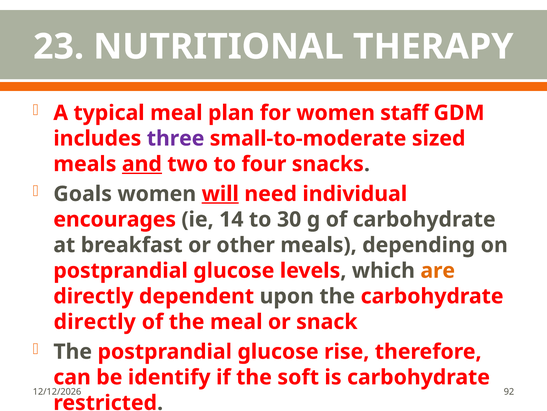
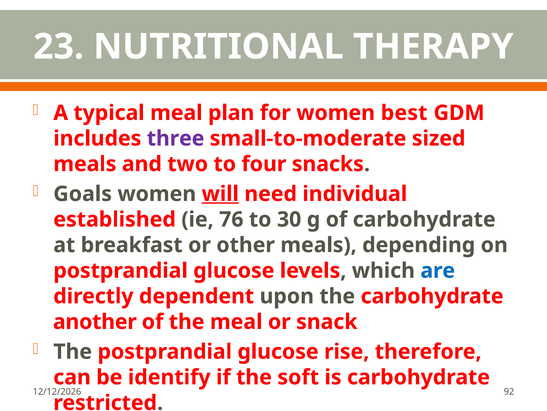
staff: staff -> best
and underline: present -> none
encourages: encourages -> established
14: 14 -> 76
are colour: orange -> blue
directly at (95, 321): directly -> another
